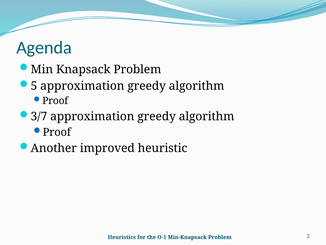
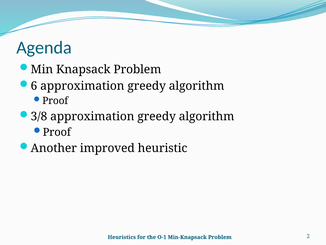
5: 5 -> 6
3/7: 3/7 -> 3/8
